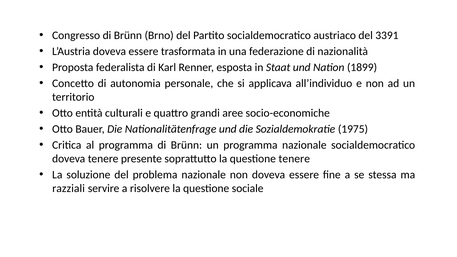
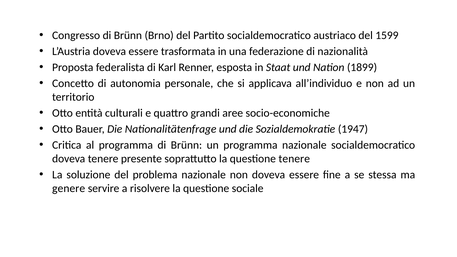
3391: 3391 -> 1599
1975: 1975 -> 1947
razziali: razziali -> genere
